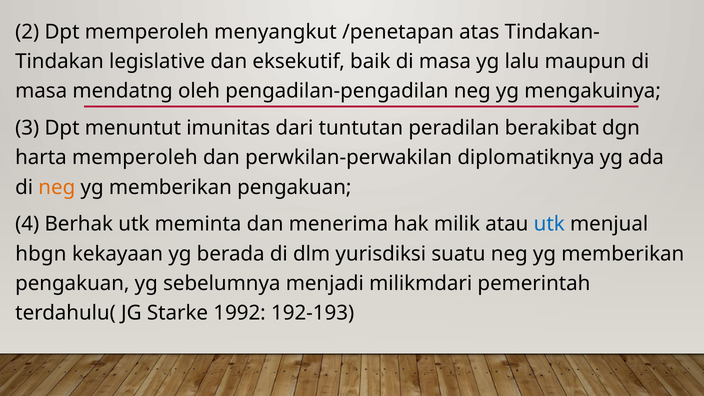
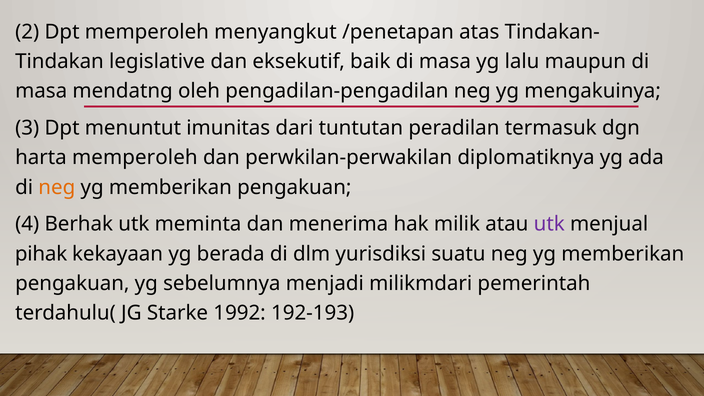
berakibat: berakibat -> termasuk
utk at (549, 224) colour: blue -> purple
hbgn: hbgn -> pihak
